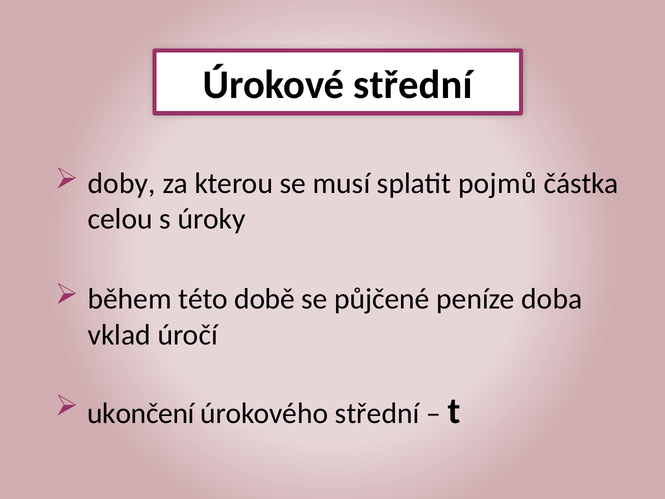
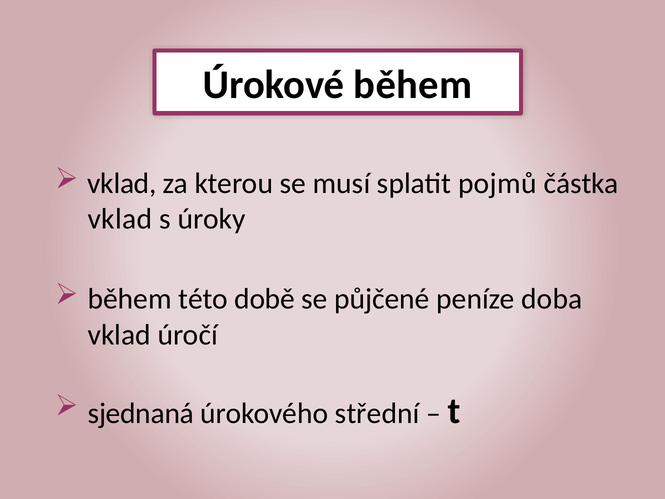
Úrokové střední: střední -> během
doby at (122, 184): doby -> vklad
celou at (120, 219): celou -> vklad
ukončení: ukončení -> sjednaná
